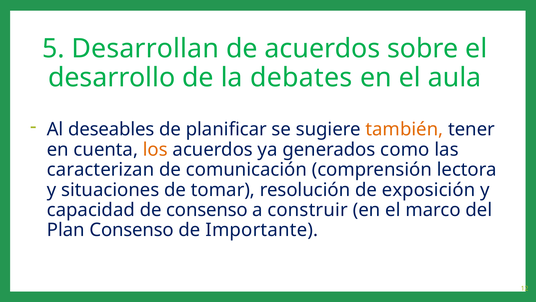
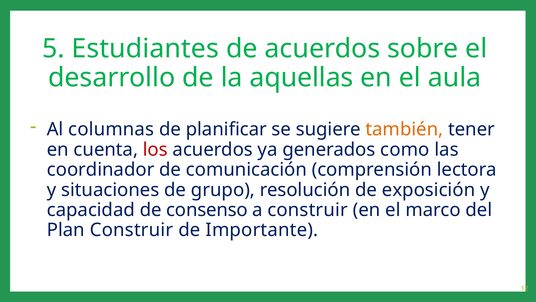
Desarrollan: Desarrollan -> Estudiantes
debates: debates -> aquellas
deseables: deseables -> columnas
los colour: orange -> red
caracterizan: caracterizan -> coordinador
tomar: tomar -> grupo
Plan Consenso: Consenso -> Construir
